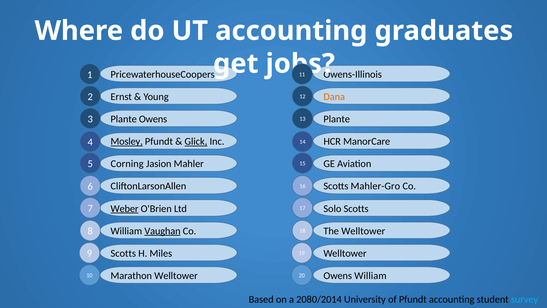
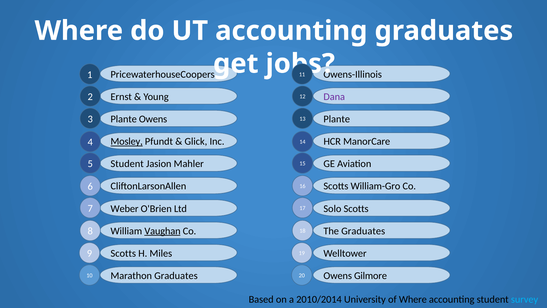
Dana colour: orange -> purple
Glick underline: present -> none
Corning at (127, 164): Corning -> Student
Mahler-Gro: Mahler-Gro -> William-Gro
Weber underline: present -> none
The Welltower: Welltower -> Graduates
Marathon Welltower: Welltower -> Graduates
Owens William: William -> Gilmore
2080/2014: 2080/2014 -> 2010/2014
of Pfundt: Pfundt -> Where
